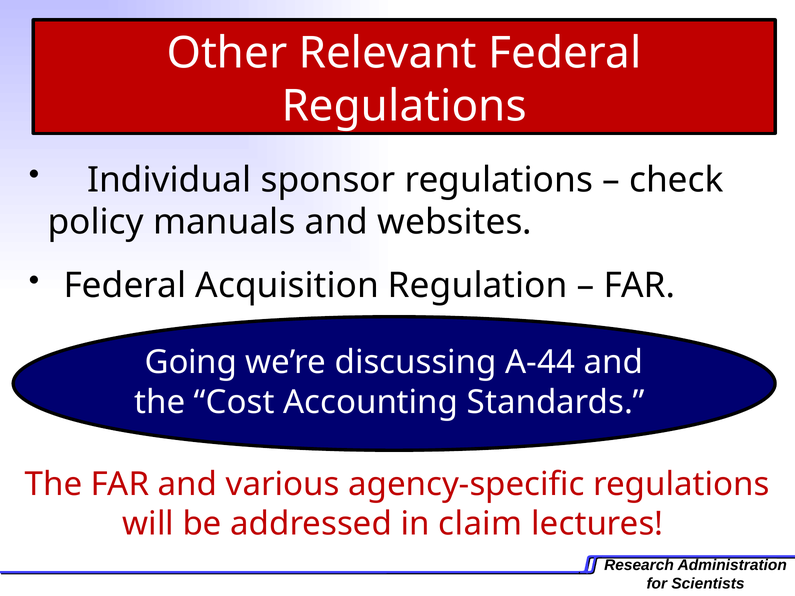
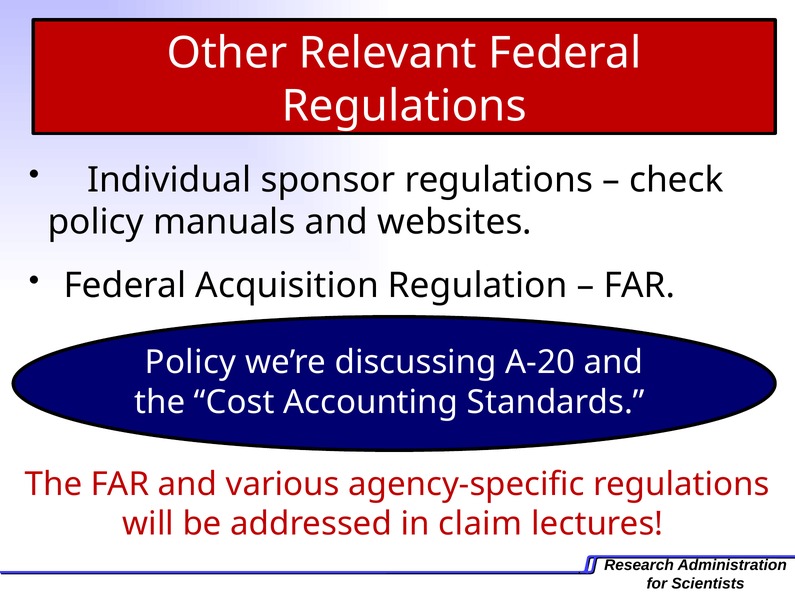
Going at (191, 363): Going -> Policy
A-44: A-44 -> A-20
